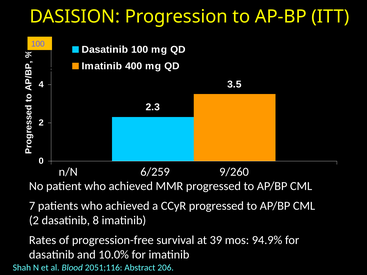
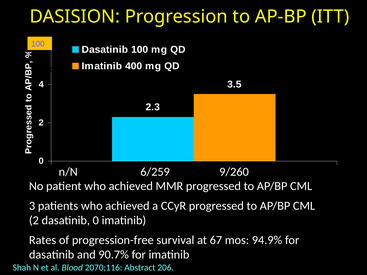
7: 7 -> 3
dasatinib 8: 8 -> 0
39: 39 -> 67
10.0%: 10.0% -> 90.7%
2051;116: 2051;116 -> 2070;116
